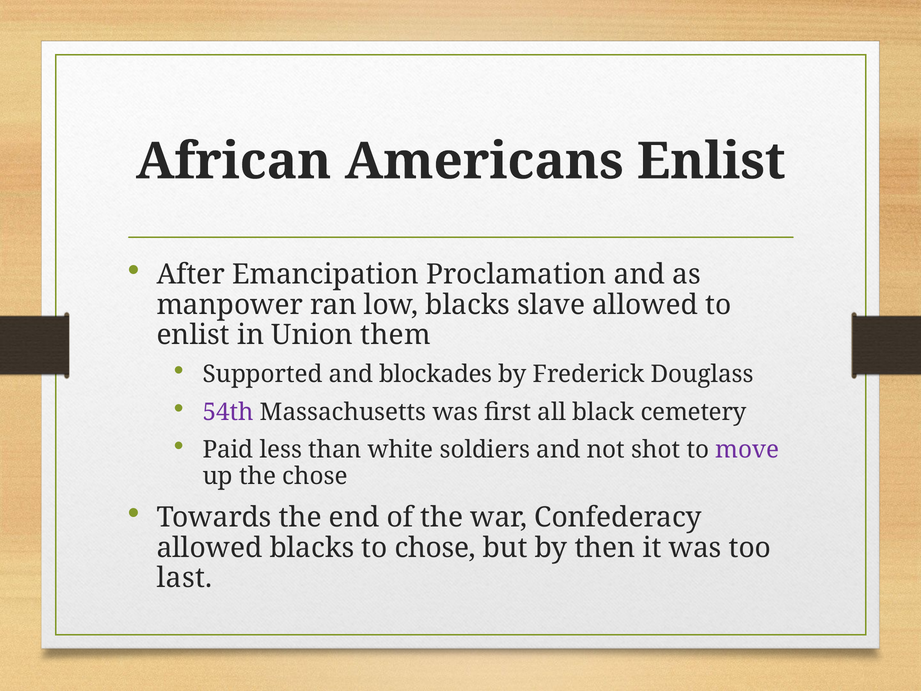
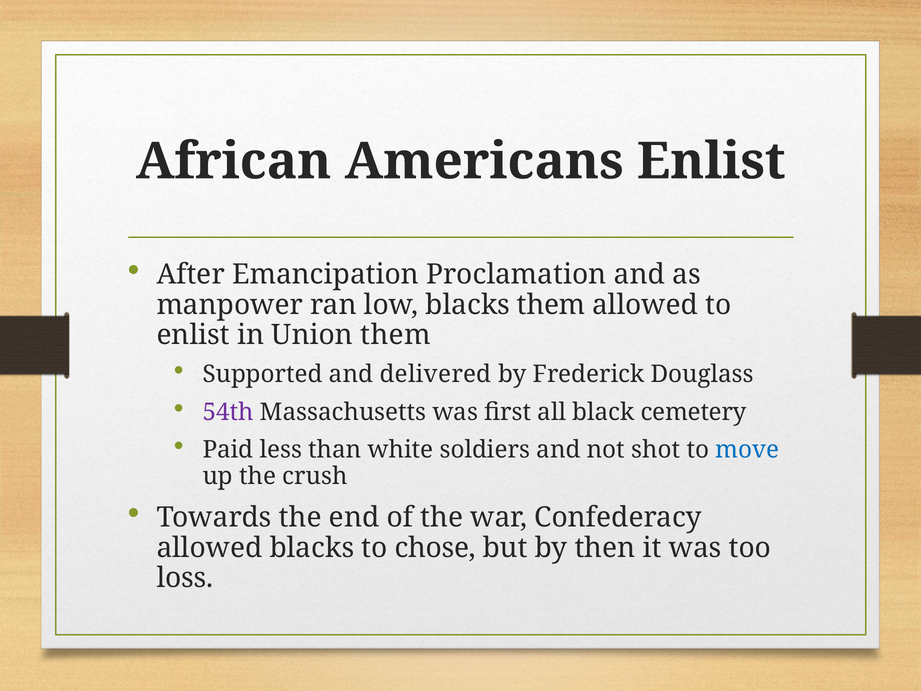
blacks slave: slave -> them
blockades: blockades -> delivered
move colour: purple -> blue
the chose: chose -> crush
last: last -> loss
